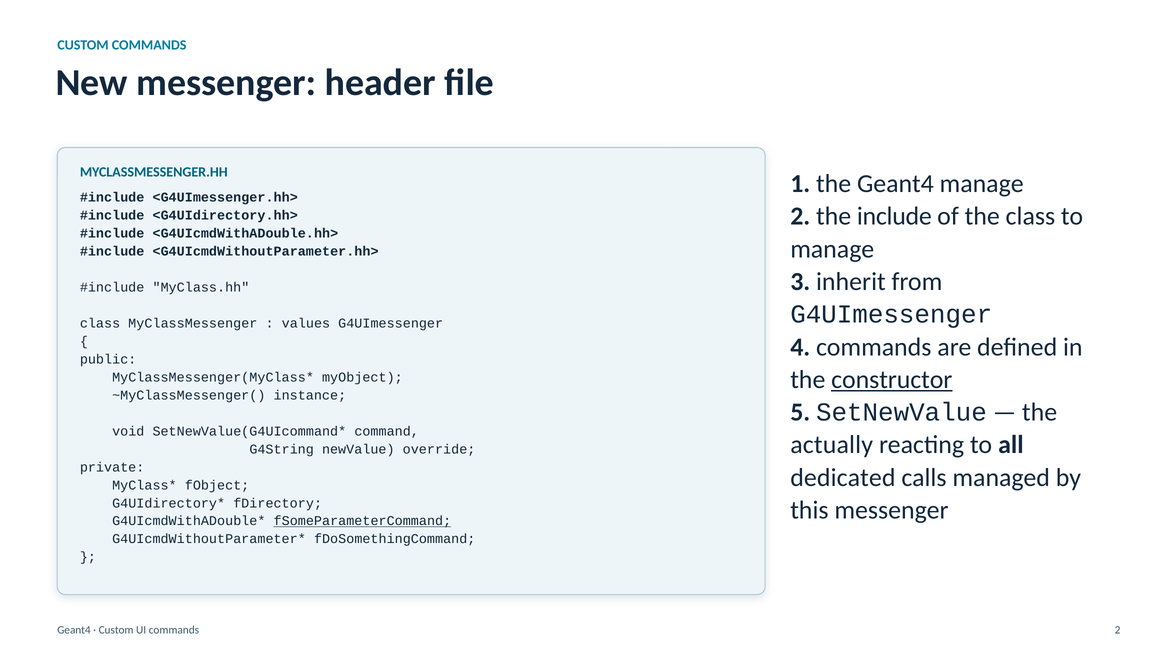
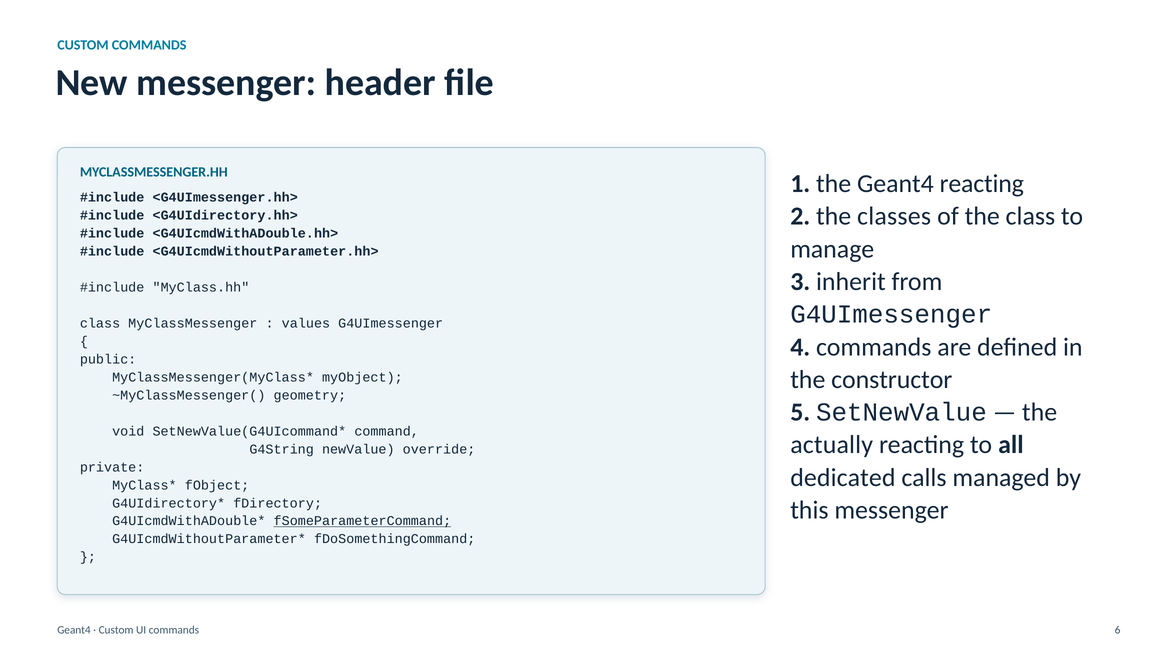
Geant4 manage: manage -> reacting
include: include -> classes
constructor underline: present -> none
instance: instance -> geometry
commands 2: 2 -> 6
